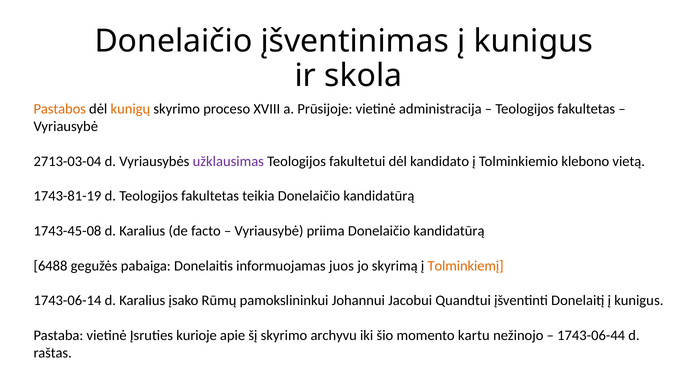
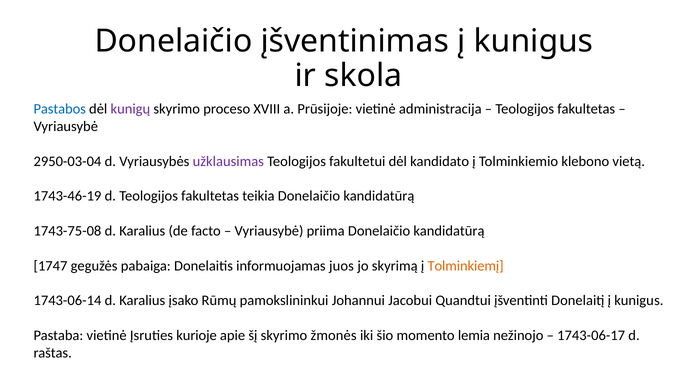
Pastabos colour: orange -> blue
kunigų colour: orange -> purple
2713-03-04: 2713-03-04 -> 2950-03-04
1743-81-19: 1743-81-19 -> 1743-46-19
1743-45-08: 1743-45-08 -> 1743-75-08
6488: 6488 -> 1747
archyvu: archyvu -> žmonės
kartu: kartu -> lemia
1743-06-44: 1743-06-44 -> 1743-06-17
